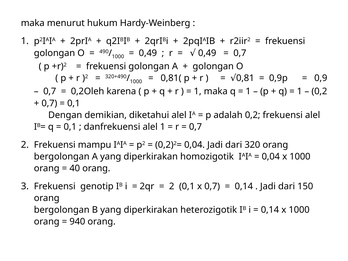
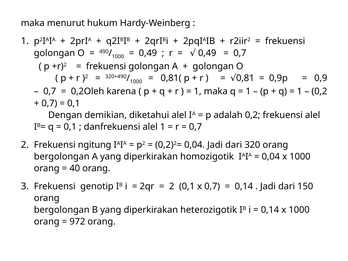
mampu: mampu -> ngitung
940: 940 -> 972
